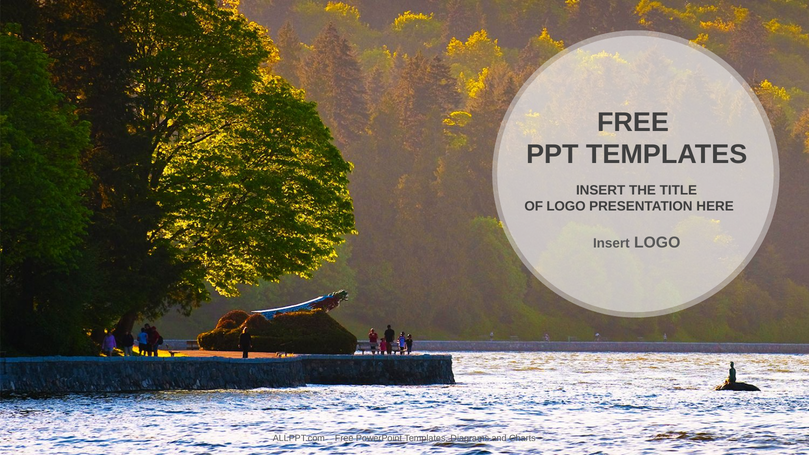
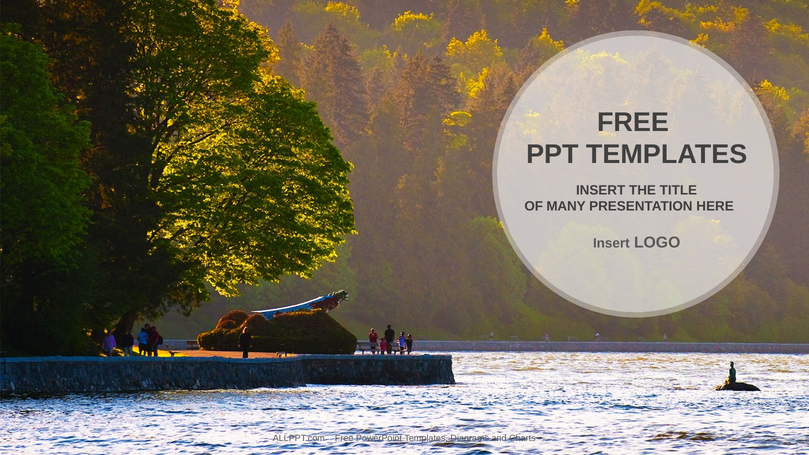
OF LOGO: LOGO -> MANY
